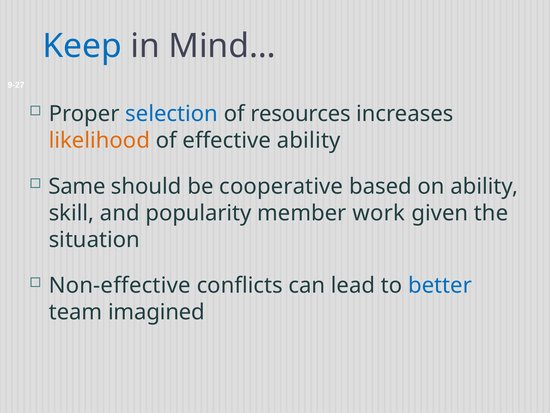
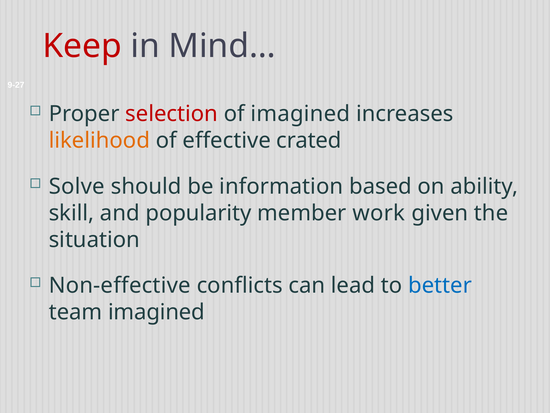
Keep colour: blue -> red
selection colour: blue -> red
of resources: resources -> imagined
effective ability: ability -> crated
Same: Same -> Solve
cooperative: cooperative -> information
